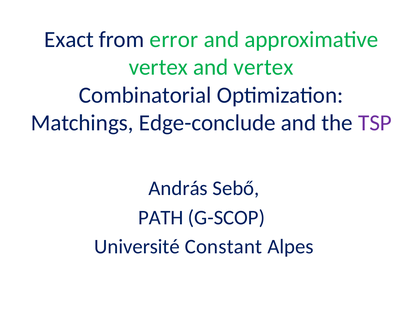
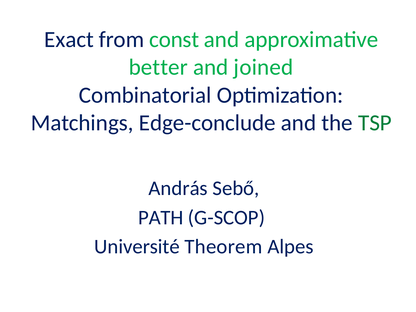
error: error -> const
vertex at (158, 67): vertex -> better
and vertex: vertex -> joined
TSP colour: purple -> green
Constant: Constant -> Theorem
